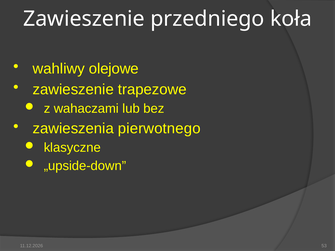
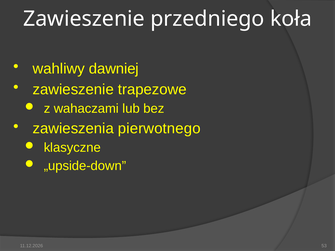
olejowe: olejowe -> dawniej
